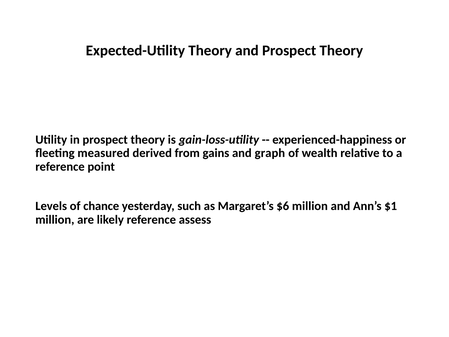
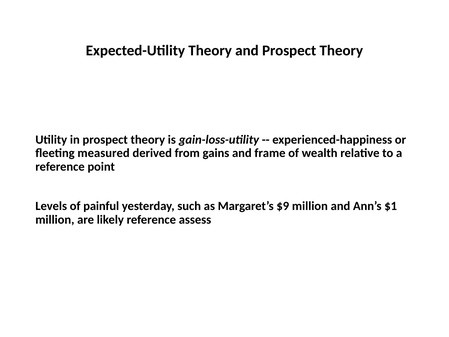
graph: graph -> frame
chance: chance -> painful
$6: $6 -> $9
